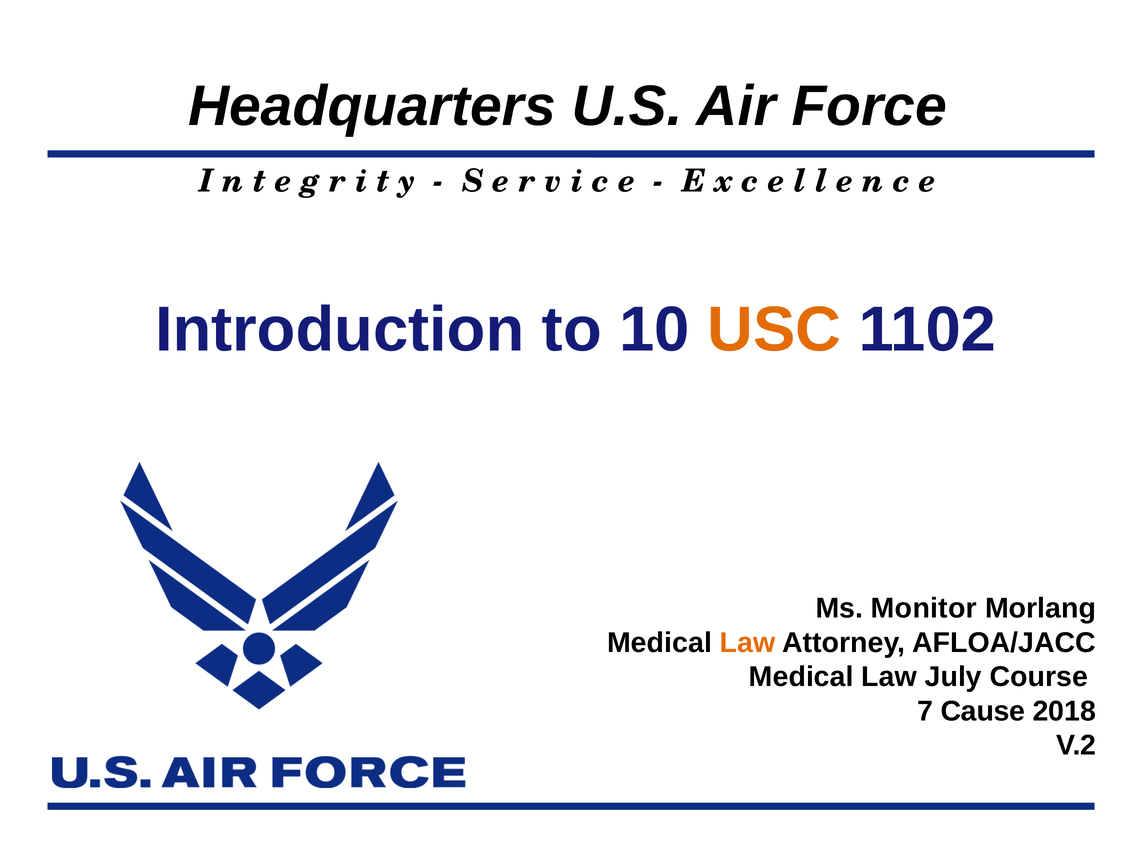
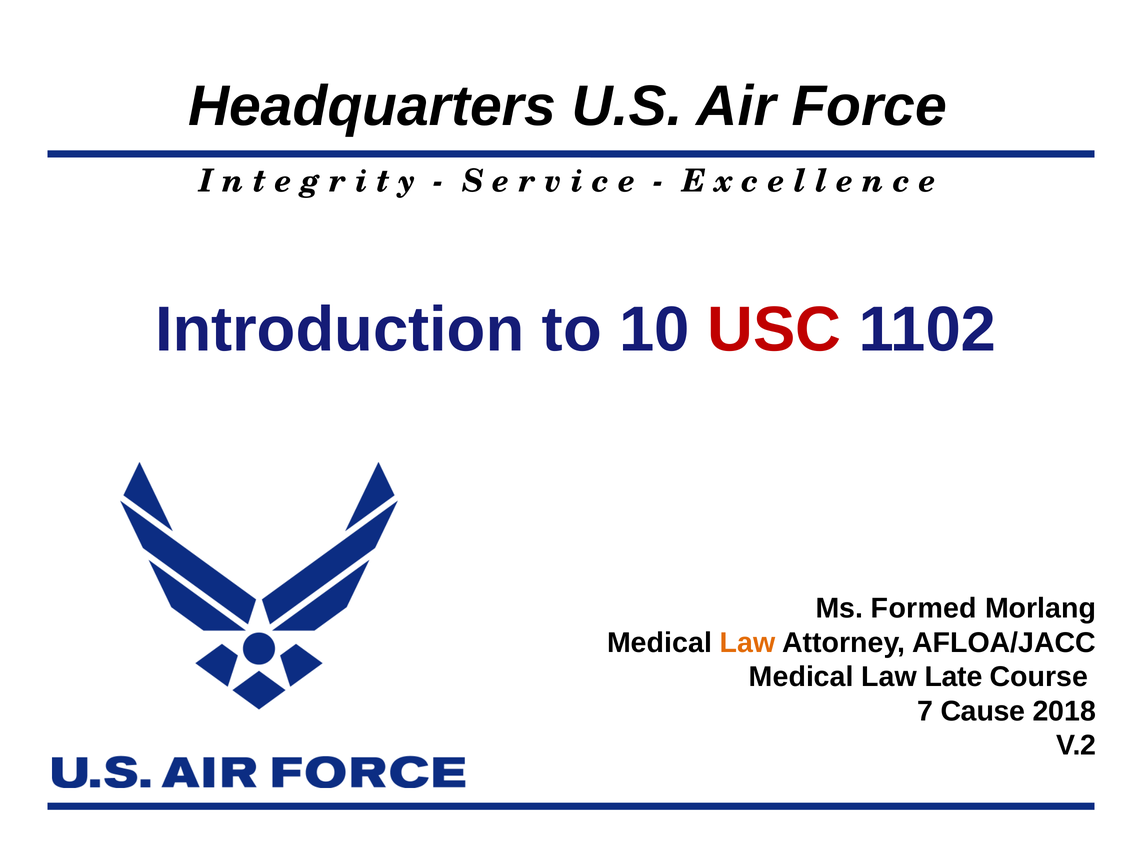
USC colour: orange -> red
Monitor: Monitor -> Formed
July: July -> Late
